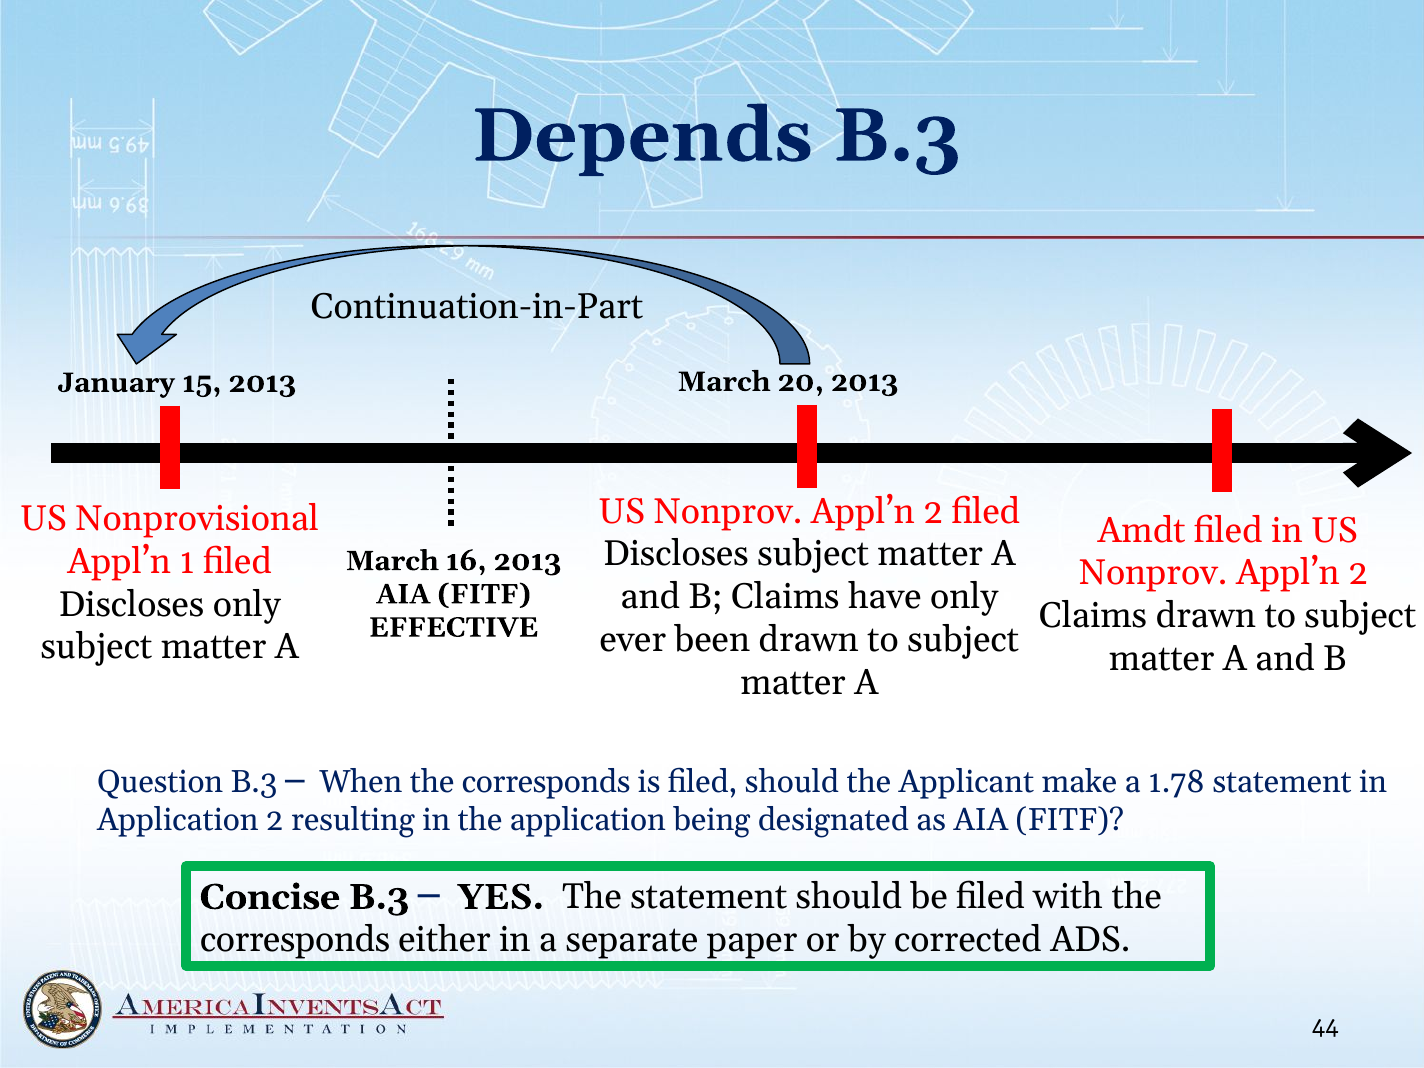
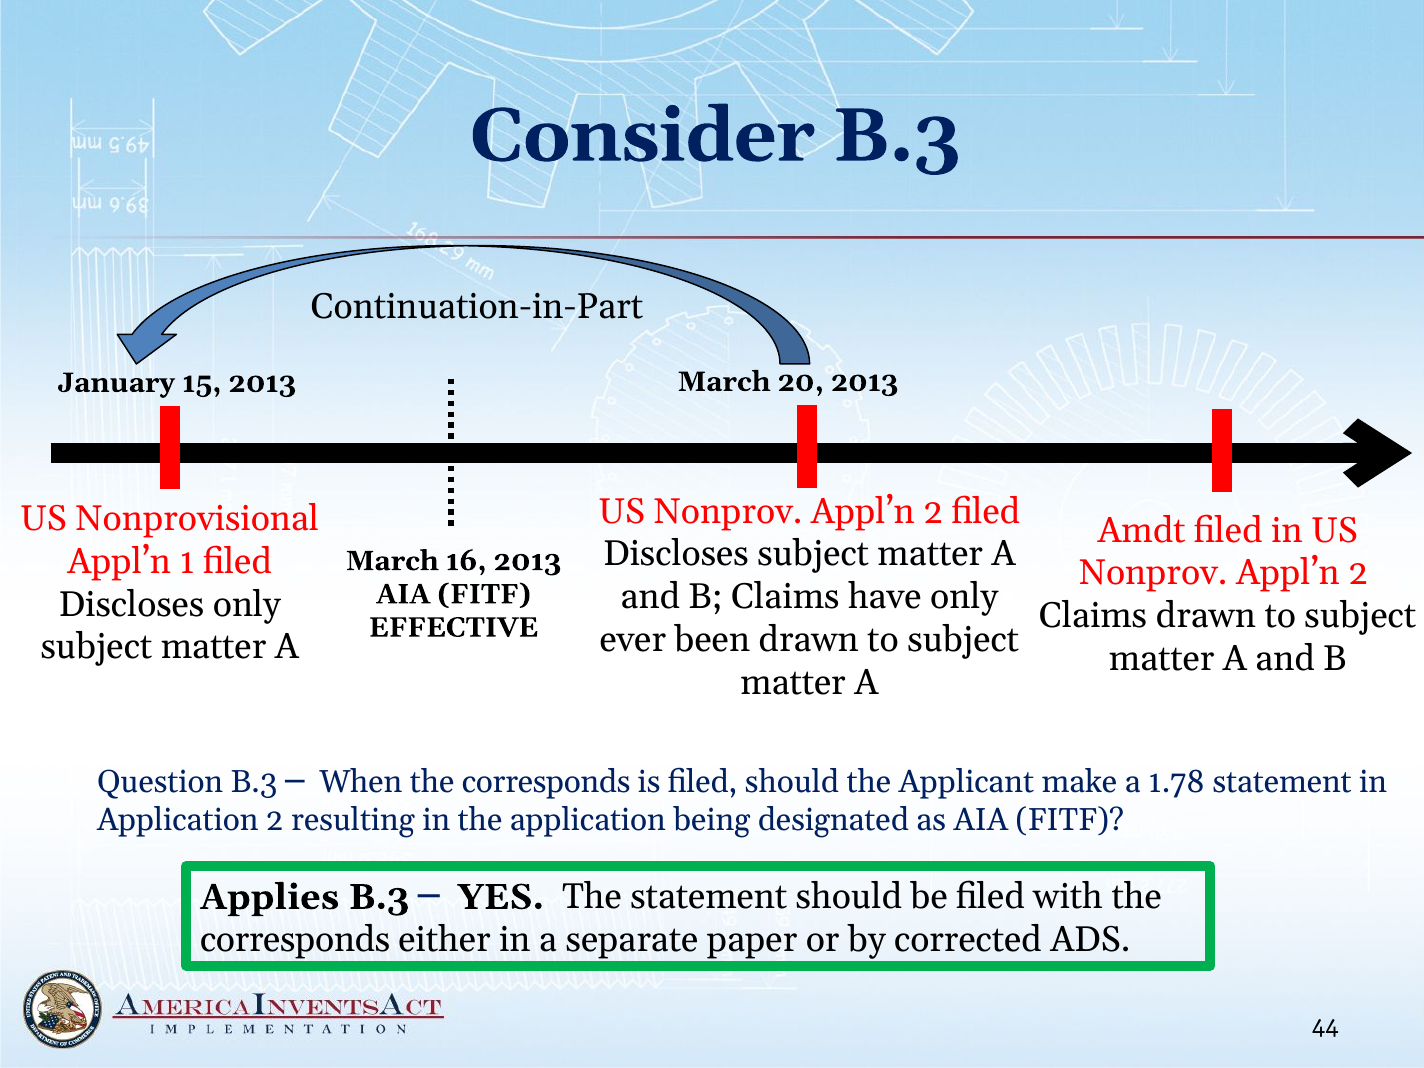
Depends: Depends -> Consider
Concise: Concise -> Applies
